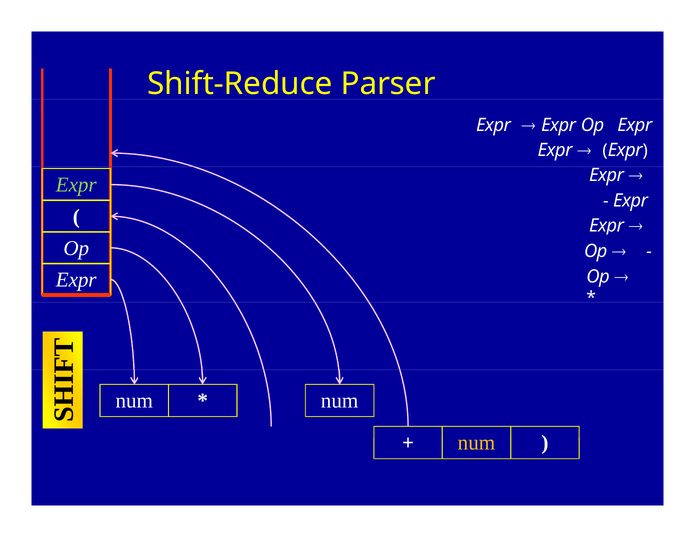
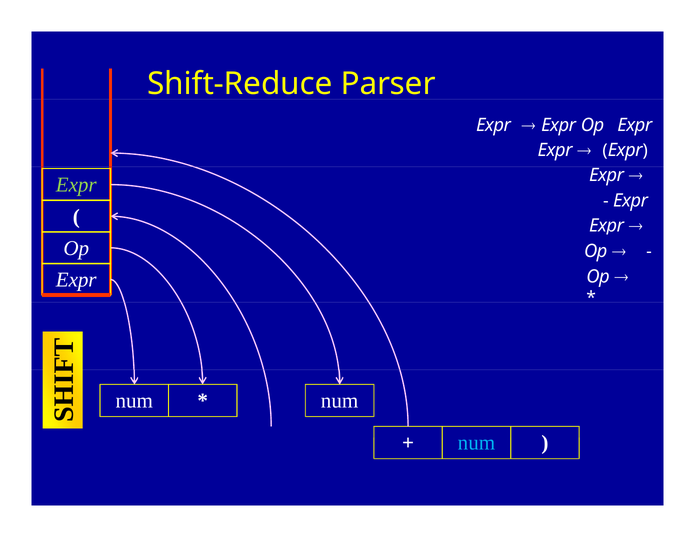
num at (476, 443) colour: yellow -> light blue
